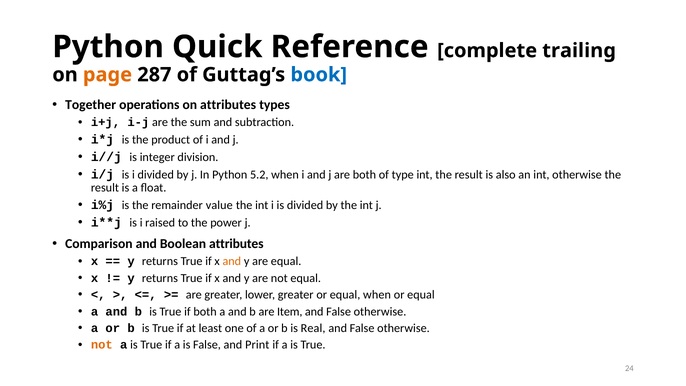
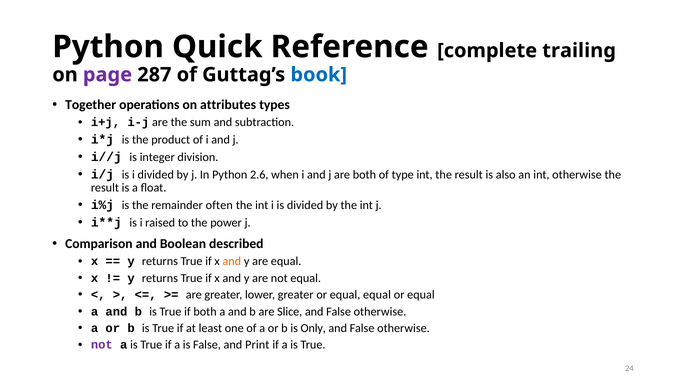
page colour: orange -> purple
5.2: 5.2 -> 2.6
value: value -> often
Boolean attributes: attributes -> described
equal when: when -> equal
Item: Item -> Slice
Real: Real -> Only
not at (102, 345) colour: orange -> purple
